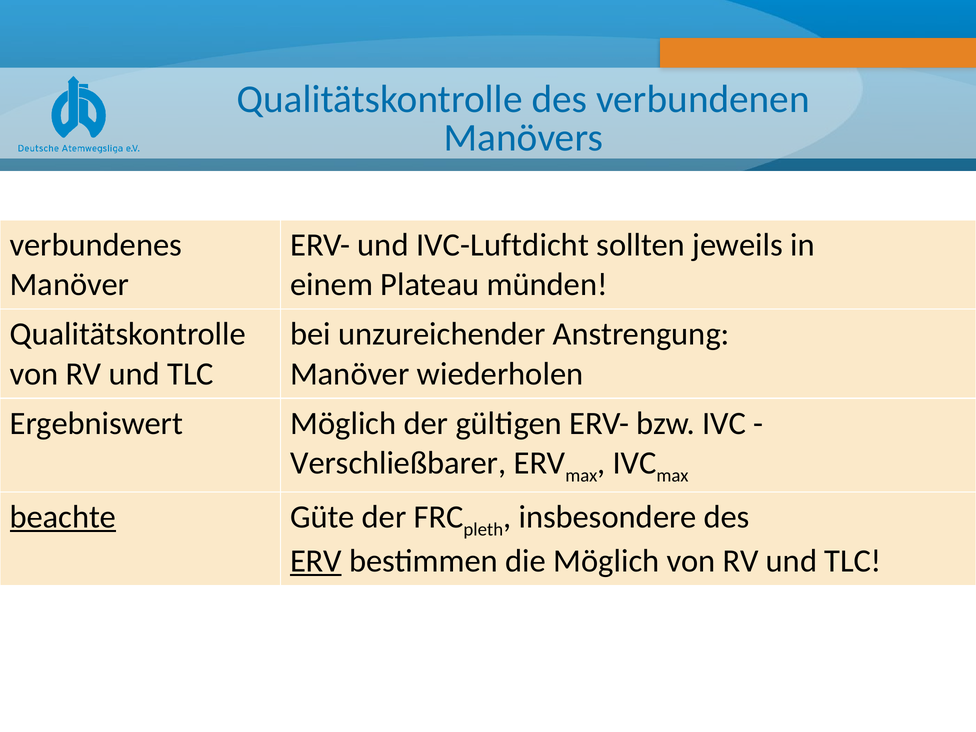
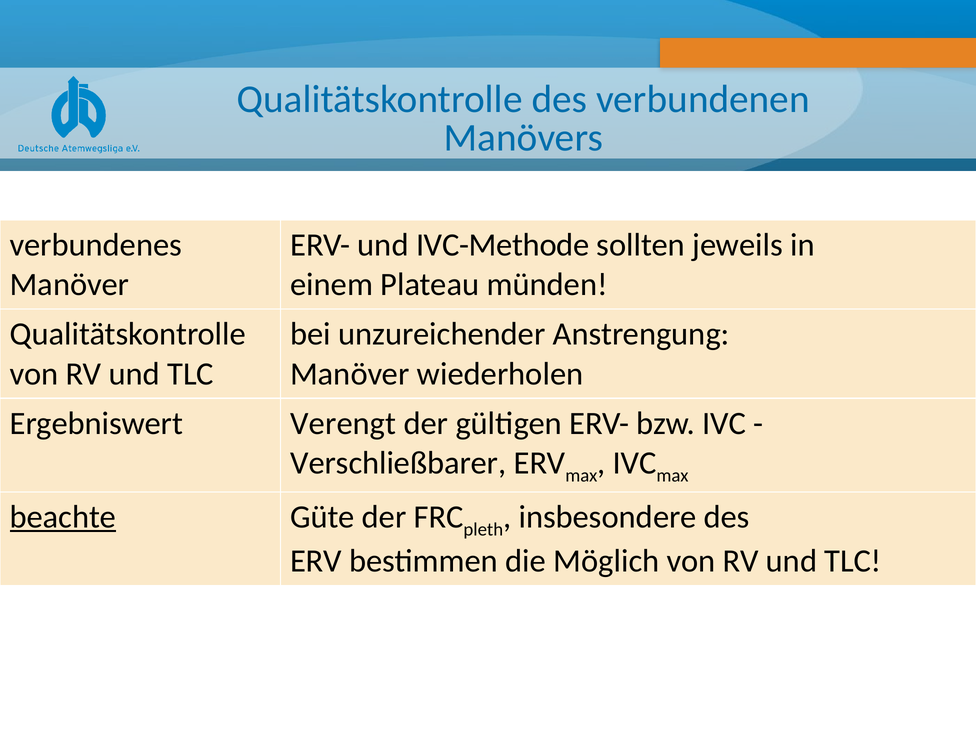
IVC-Luftdicht: IVC-Luftdicht -> IVC-Methode
Ergebniswert Möglich: Möglich -> Verengt
ERV at (316, 561) underline: present -> none
